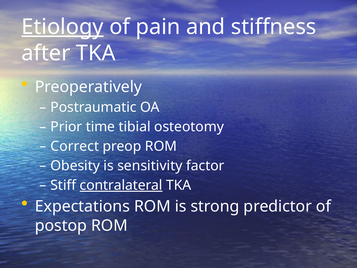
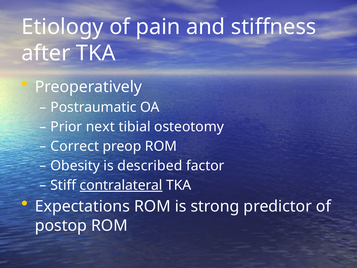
Etiology underline: present -> none
time: time -> next
sensitivity: sensitivity -> described
